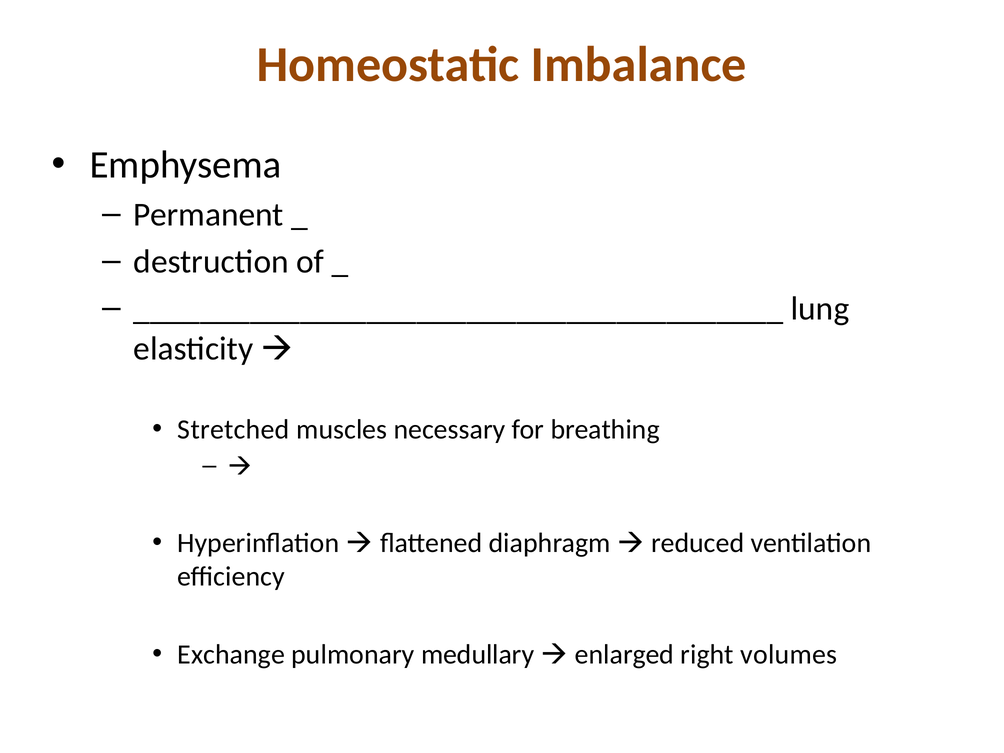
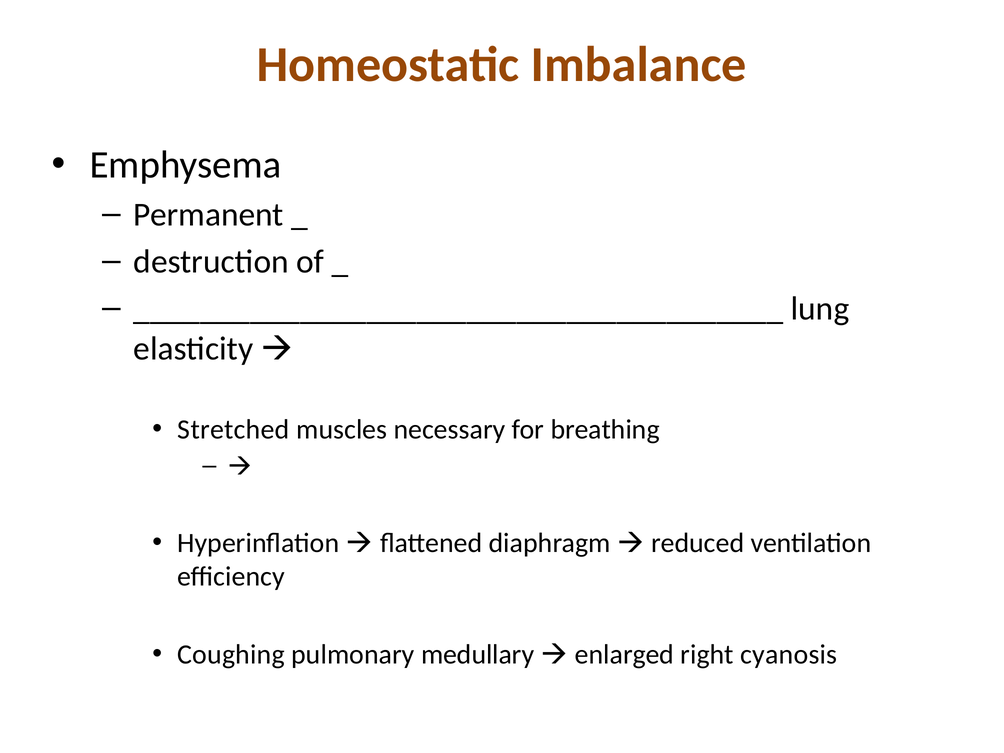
Exchange: Exchange -> Coughing
volumes: volumes -> cyanosis
